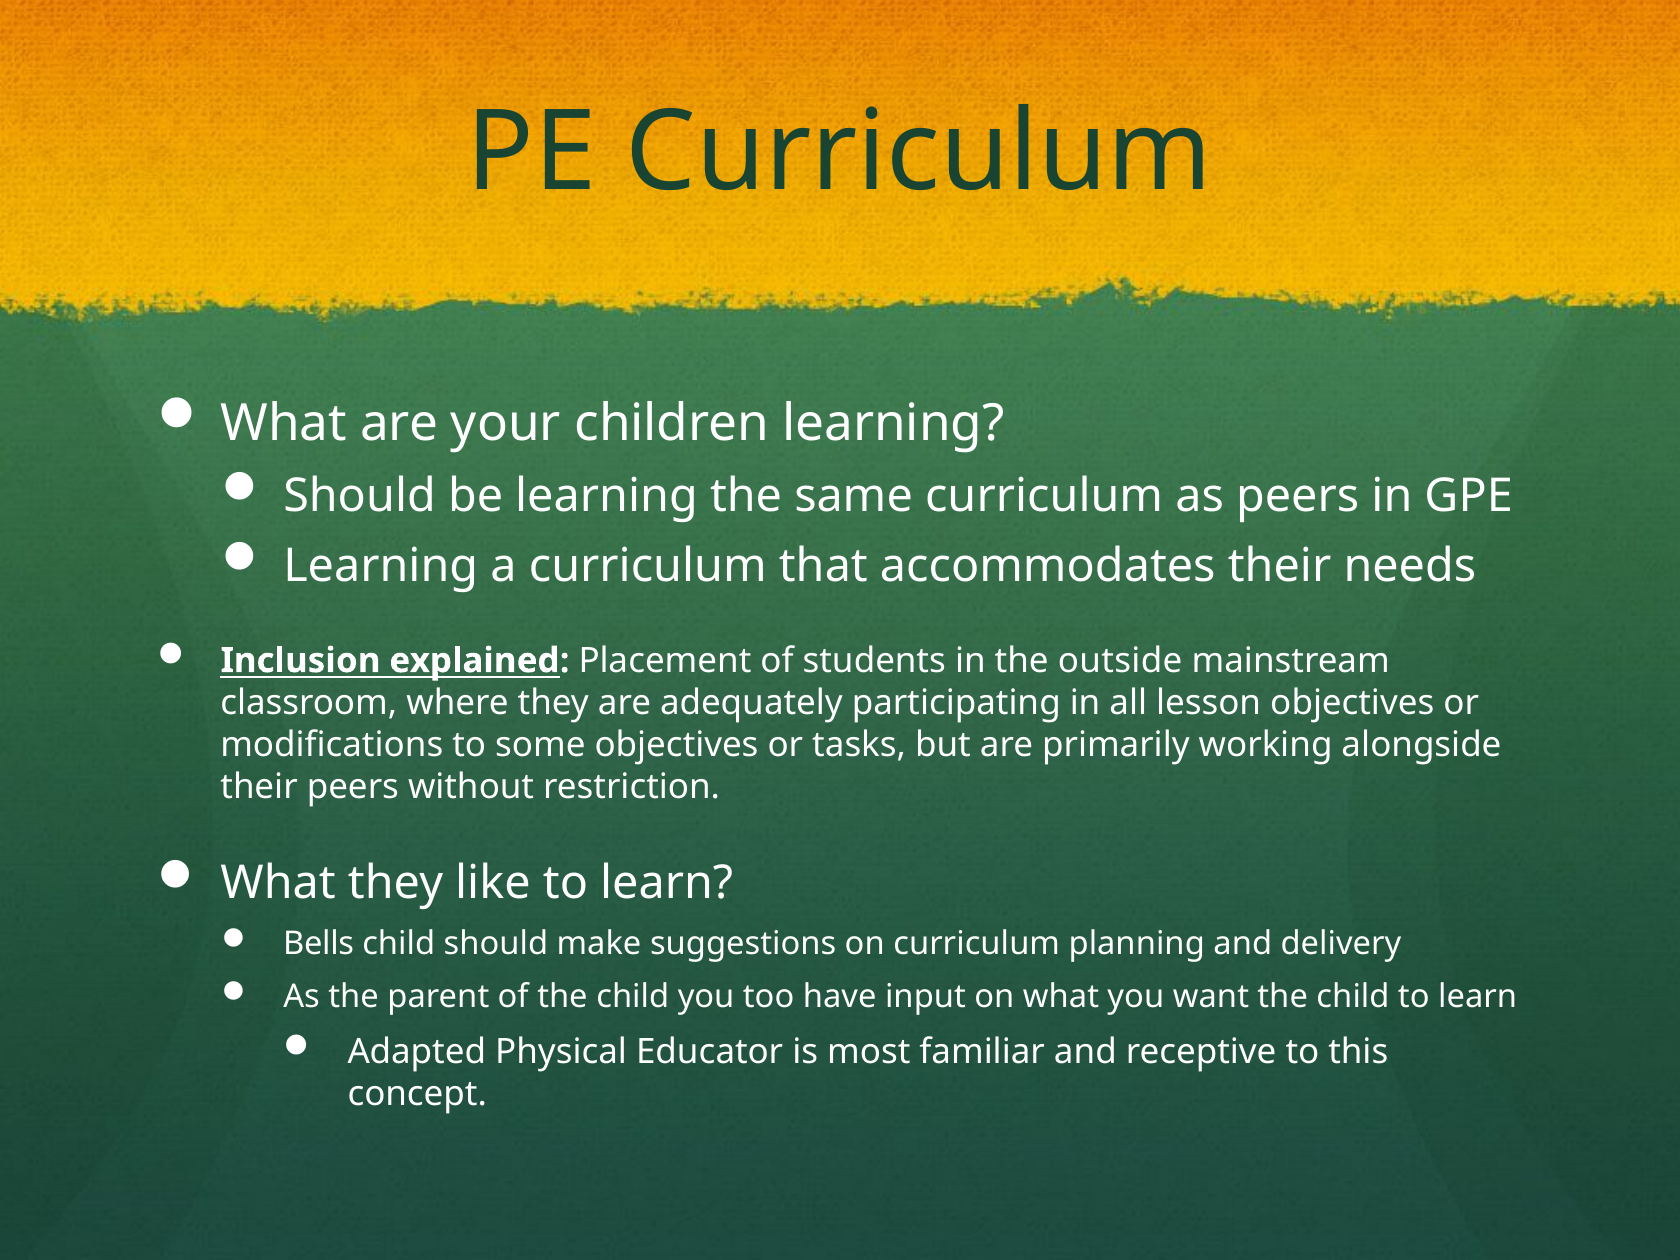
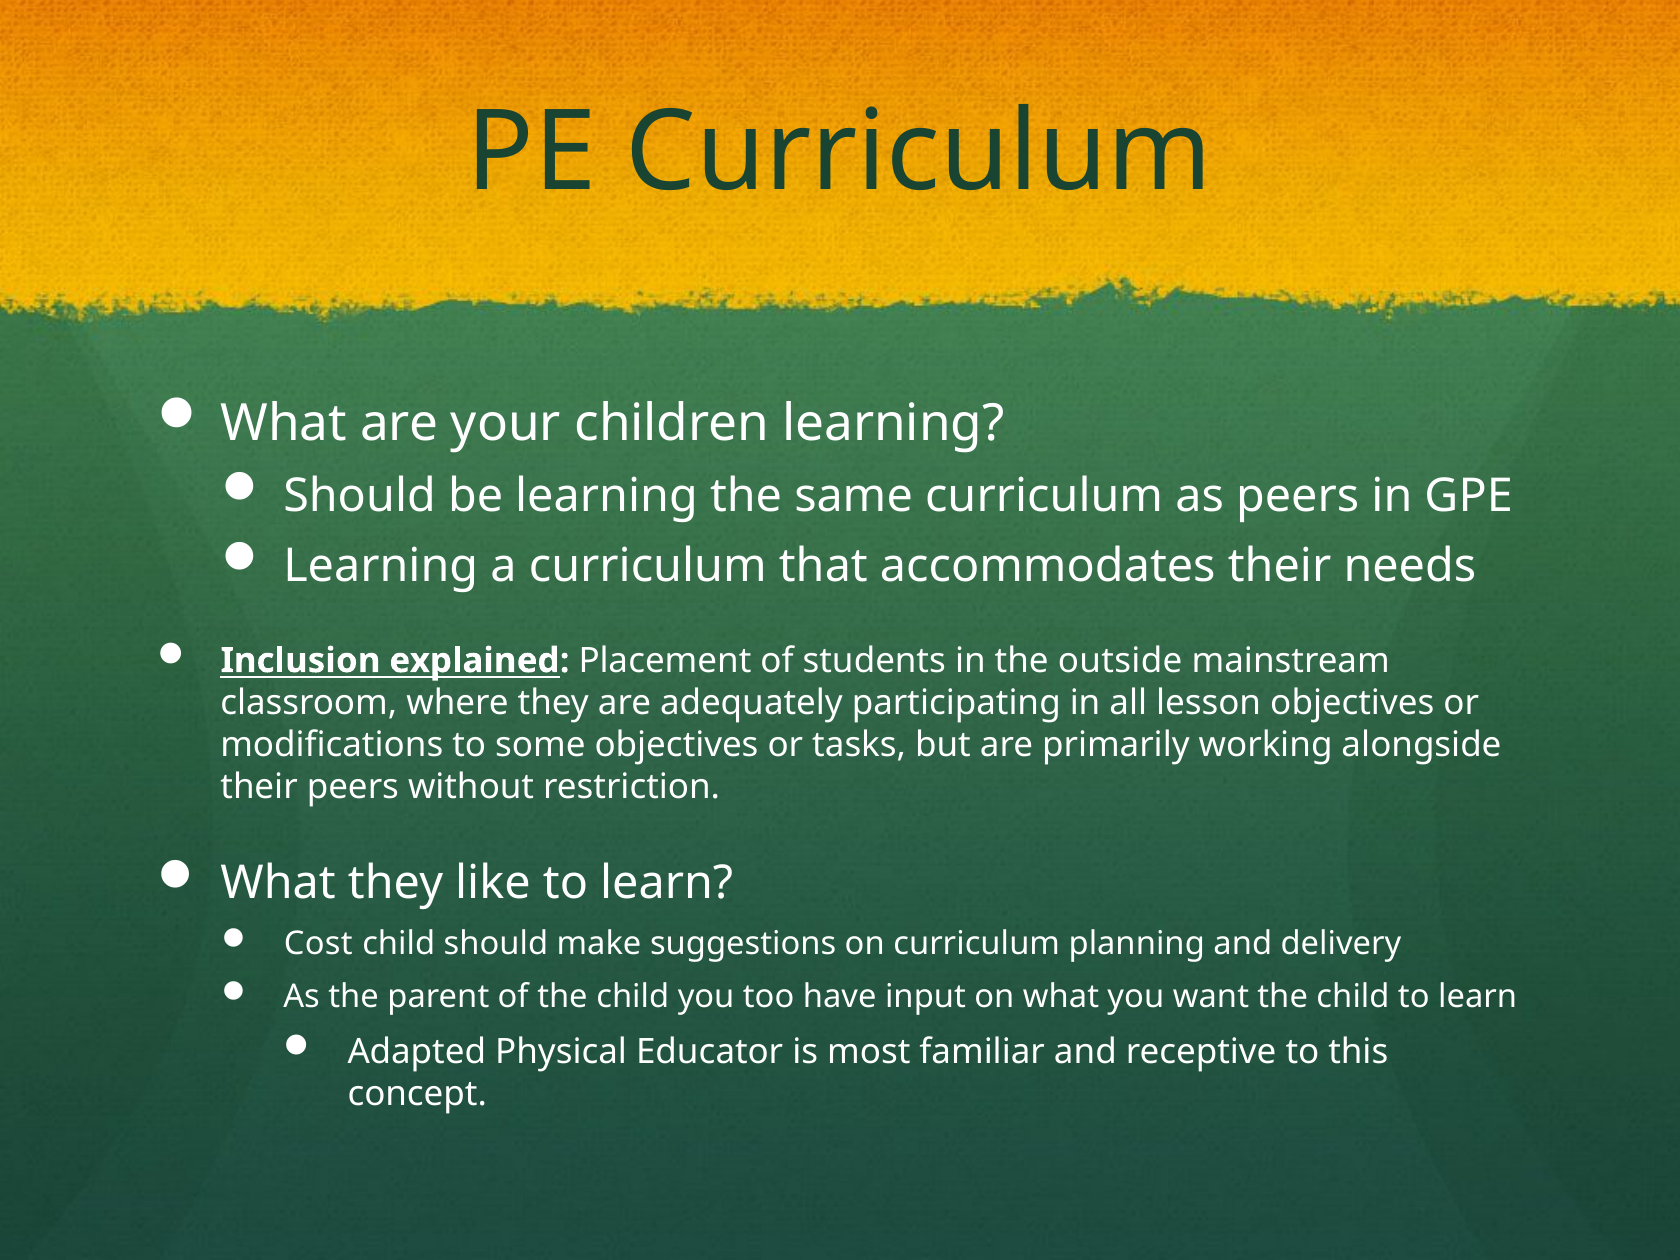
Bells: Bells -> Cost
